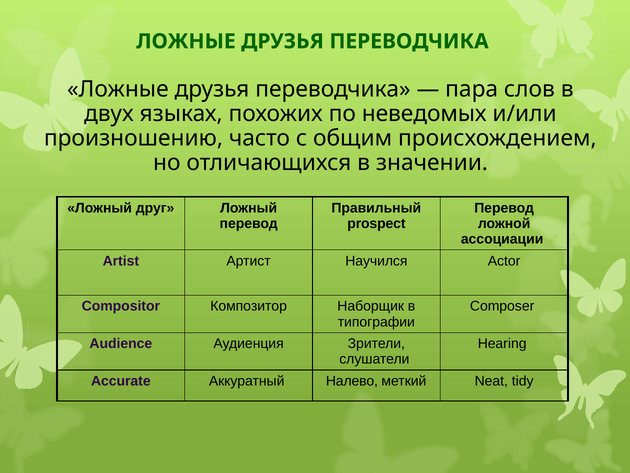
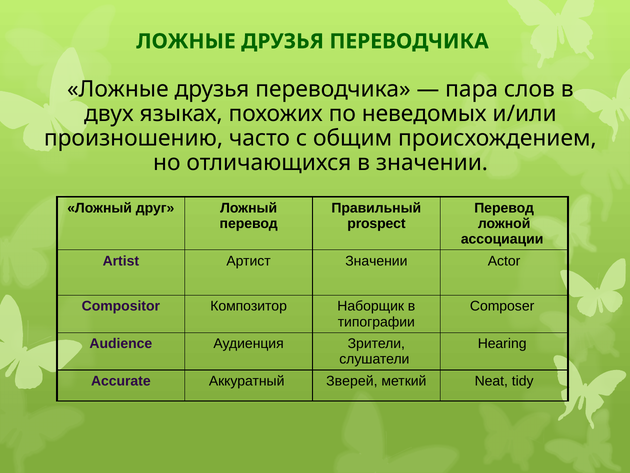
Артист Научился: Научился -> Значении
Налево: Налево -> Зверей
